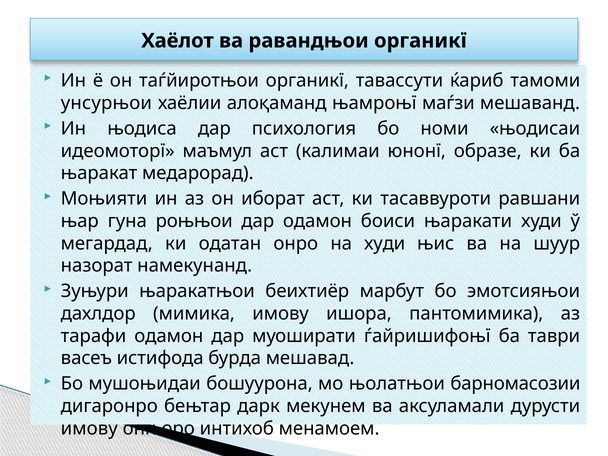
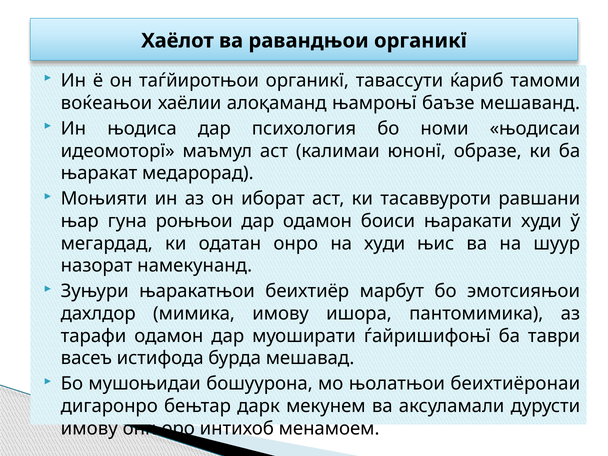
унсурњои: унсурњои -> воќеањои
маѓзи: маѓзи -> баъзе
барномасозии: барномасозии -> беихтиёронаи
